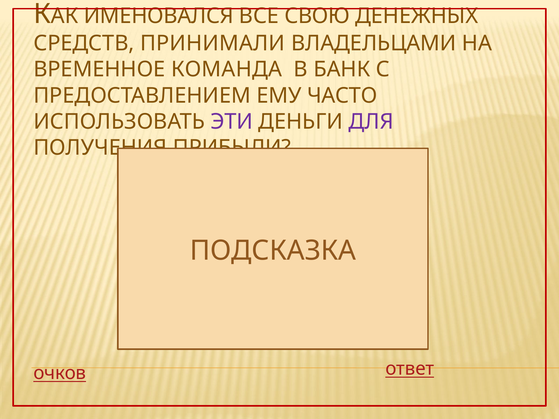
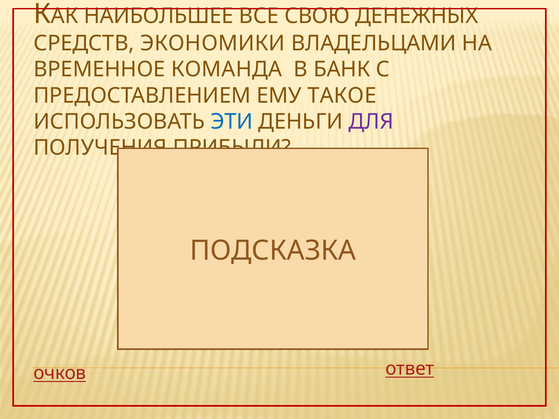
ИМЕНОВАЛСЯ: ИМЕНОВАЛСЯ -> НАИБОЛЬШЕЕ
ПРИНИМАЛИ: ПРИНИМАЛИ -> ЭКОНОМИКИ
ЧАСТО: ЧАСТО -> ТАКОЕ
ЭТИ colour: purple -> blue
